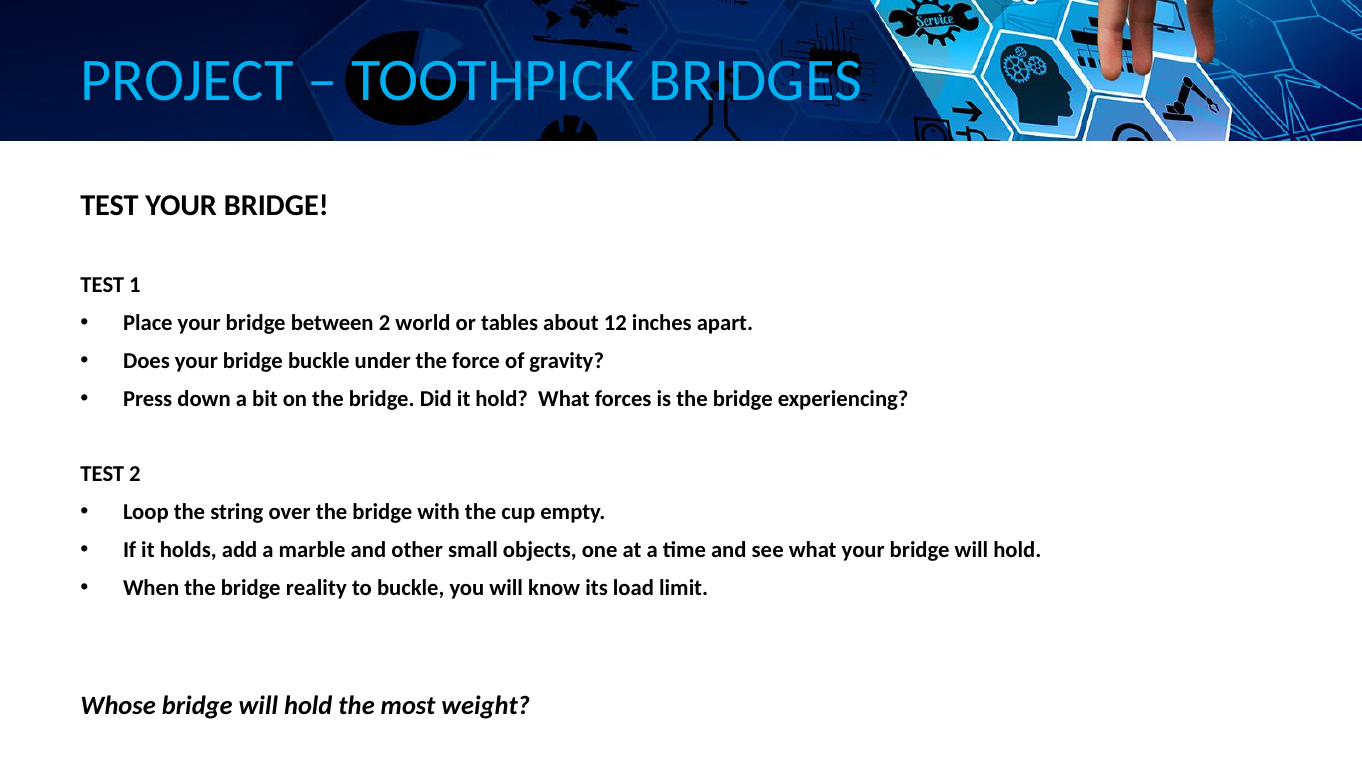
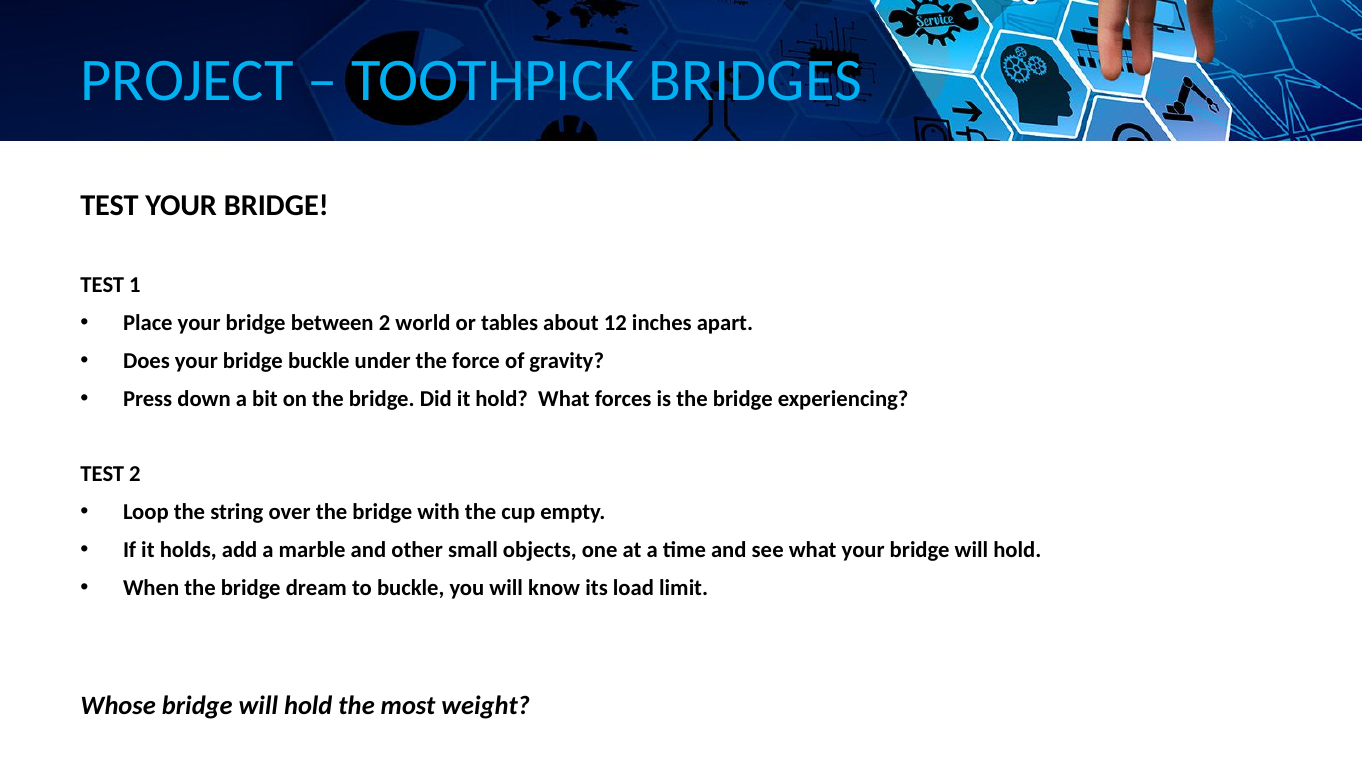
reality: reality -> dream
